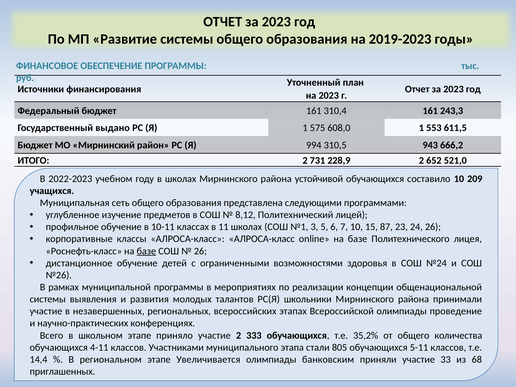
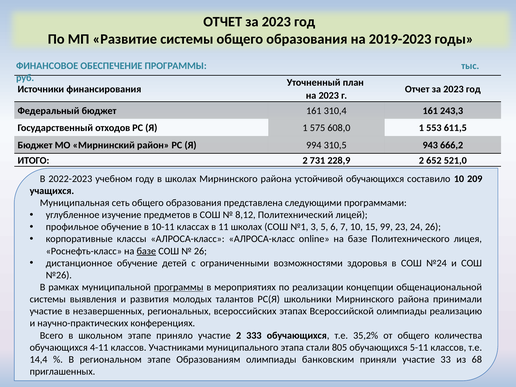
выдано: выдано -> отходов
87: 87 -> 99
программы at (179, 287) underline: none -> present
проведение: проведение -> реализацию
Увеличивается: Увеличивается -> Образованиям
